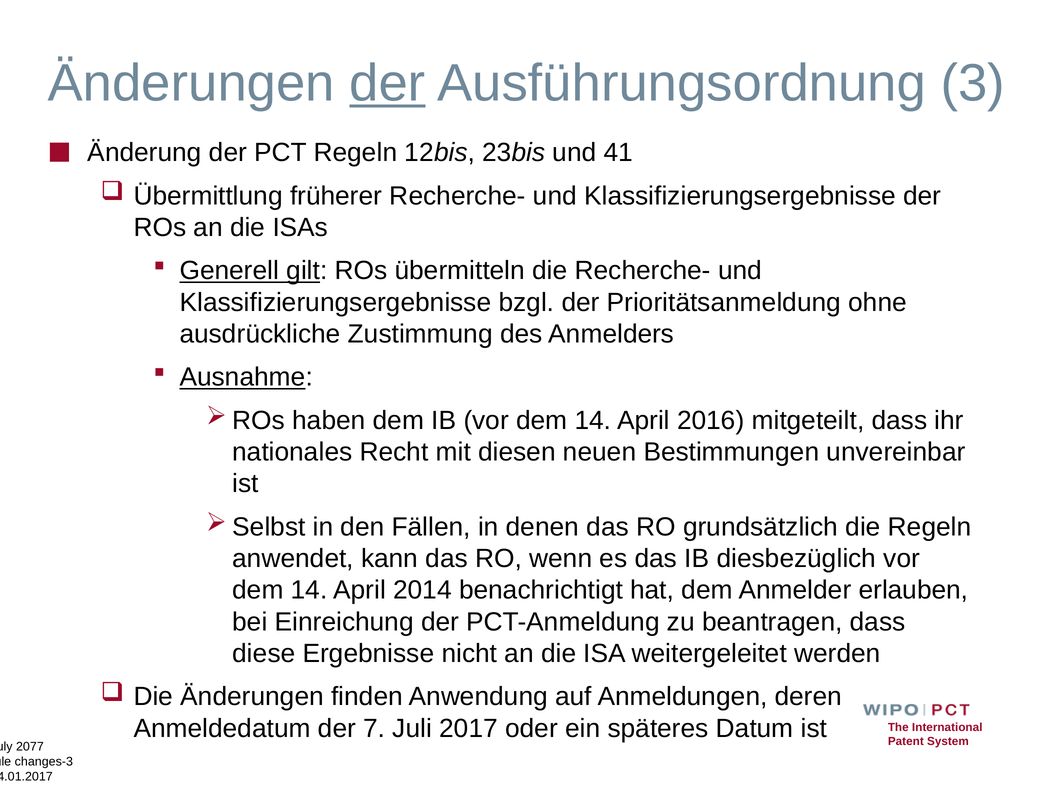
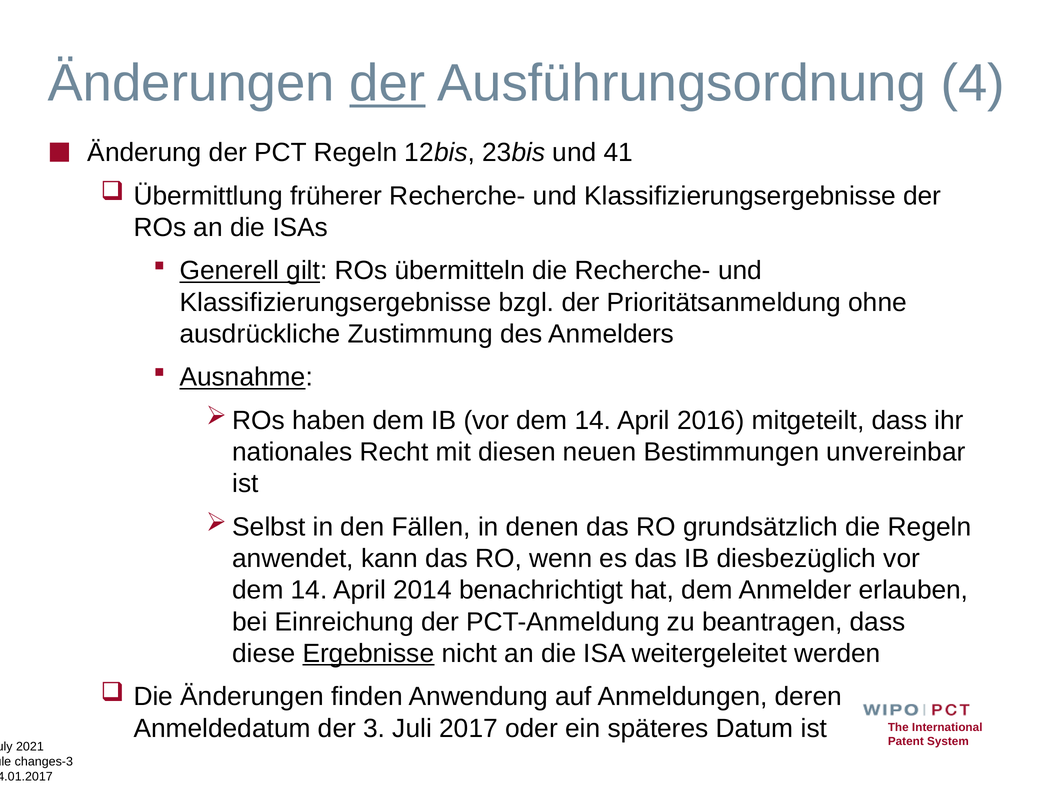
3: 3 -> 4
Ergebnisse underline: none -> present
7: 7 -> 3
2077: 2077 -> 2021
